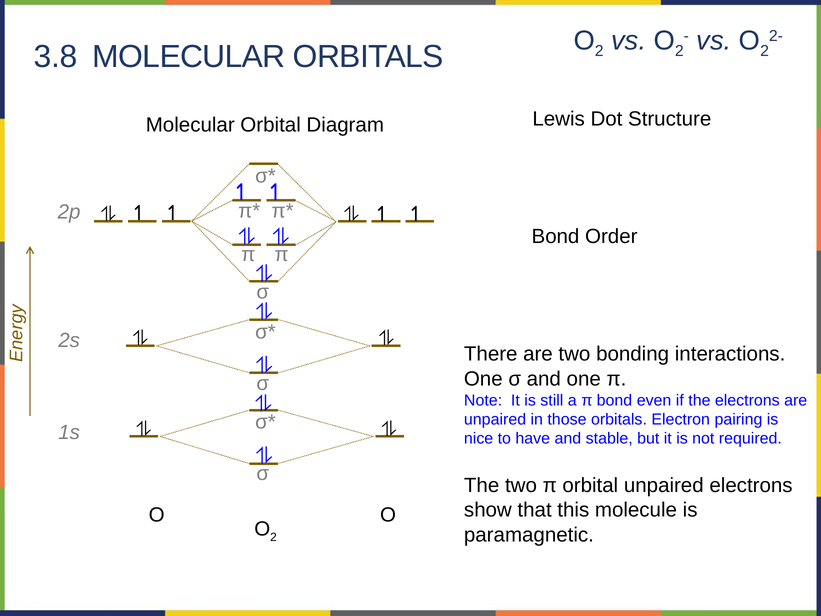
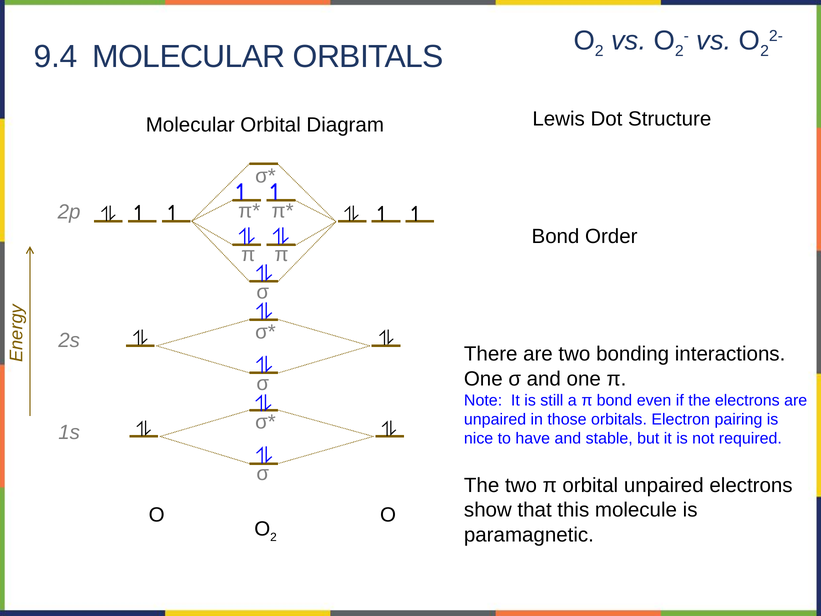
3.8: 3.8 -> 9.4
